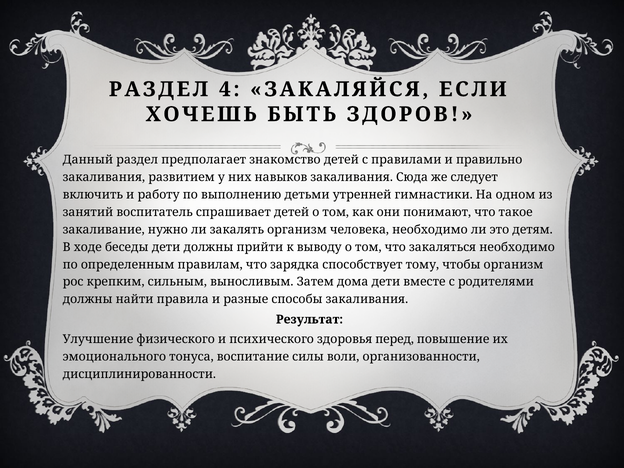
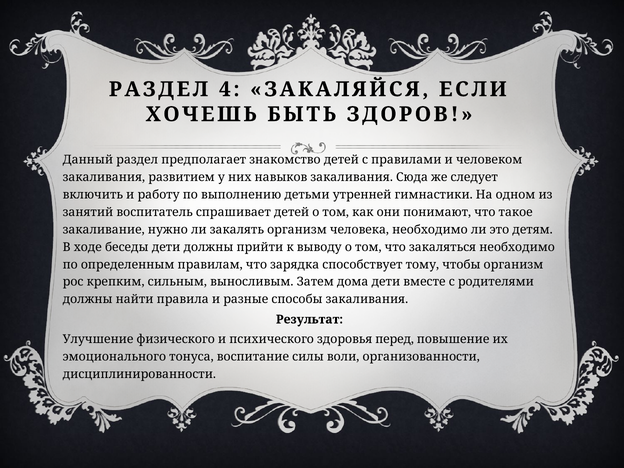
правильно: правильно -> человеком
